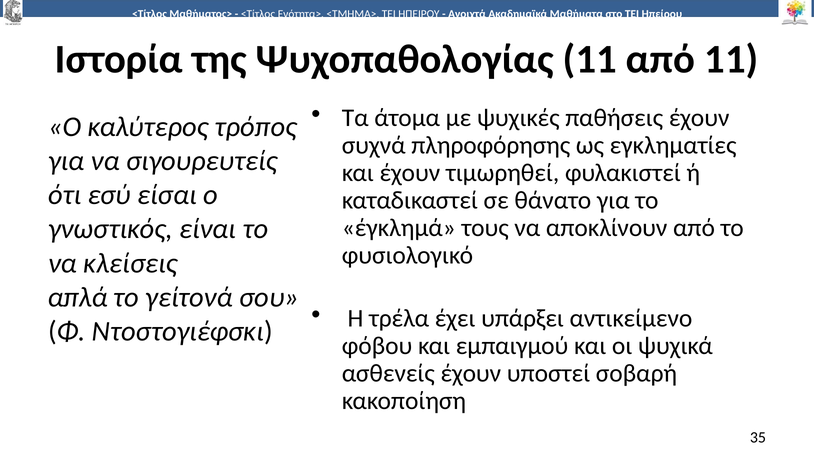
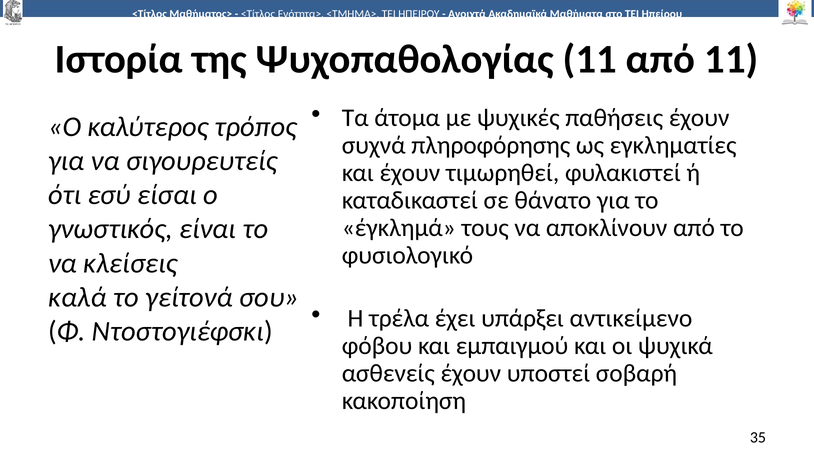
απλά: απλά -> καλά
